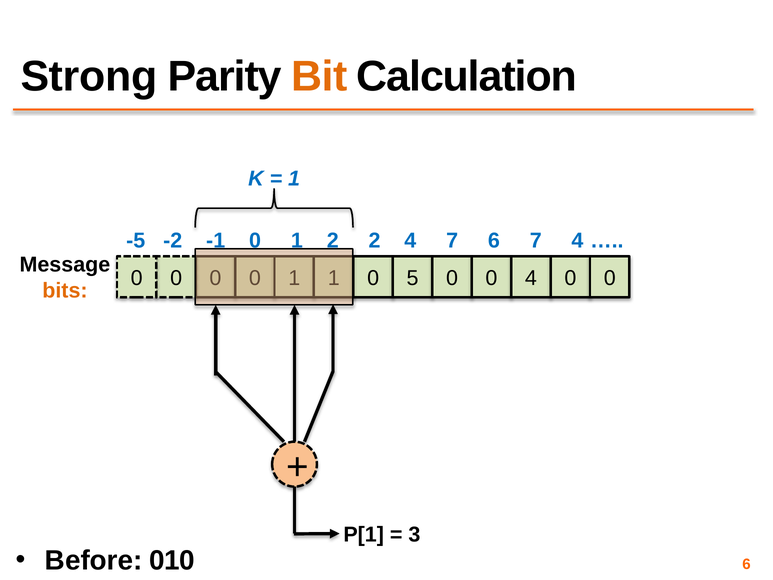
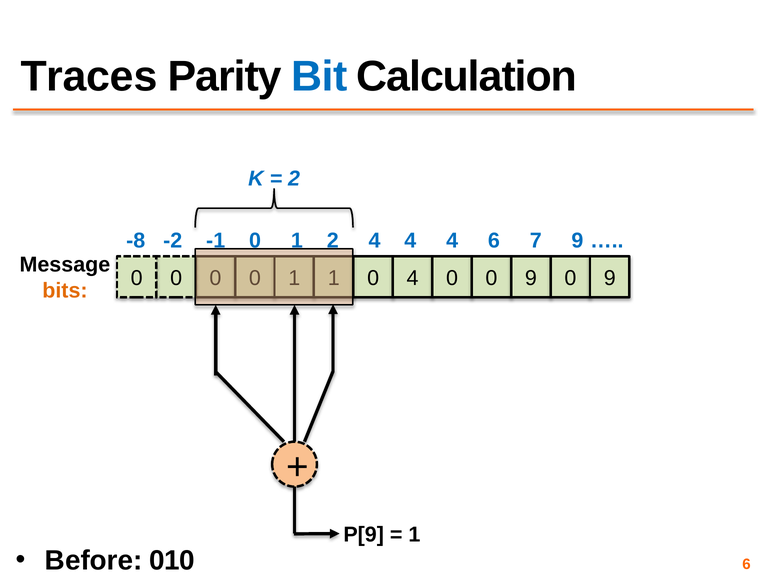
Strong: Strong -> Traces
Bit colour: orange -> blue
1 at (294, 179): 1 -> 2
-5: -5 -> -8
2 at (375, 241): 2 -> 4
7 at (452, 241): 7 -> 4
7 4: 4 -> 9
0 5: 5 -> 4
0 0 4: 4 -> 9
0 at (610, 278): 0 -> 9
P[1: P[1 -> P[9
3 at (414, 535): 3 -> 1
